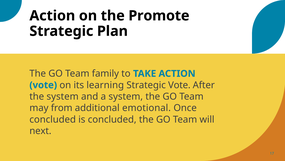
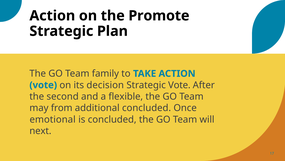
learning: learning -> decision
the system: system -> second
a system: system -> flexible
additional emotional: emotional -> concluded
concluded at (53, 119): concluded -> emotional
